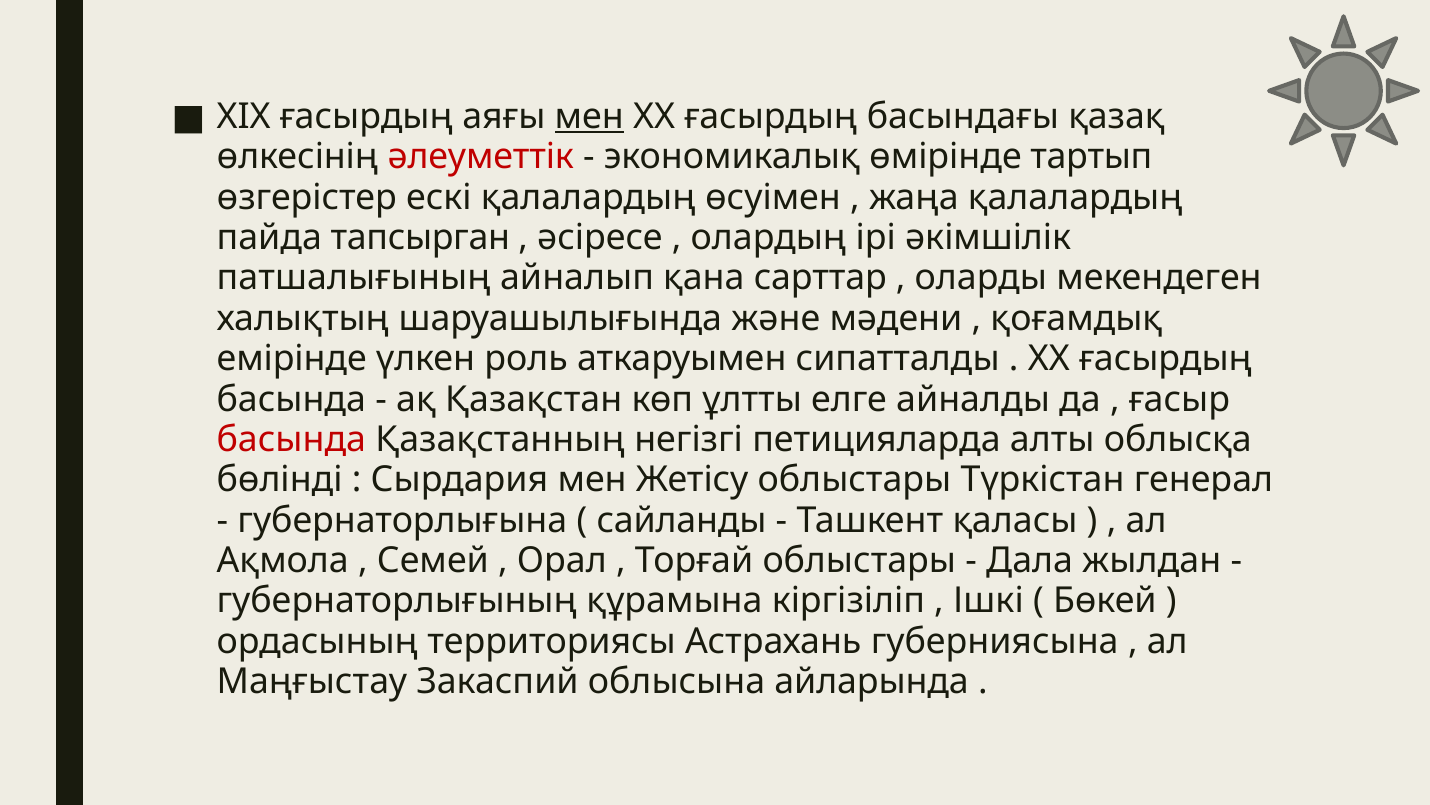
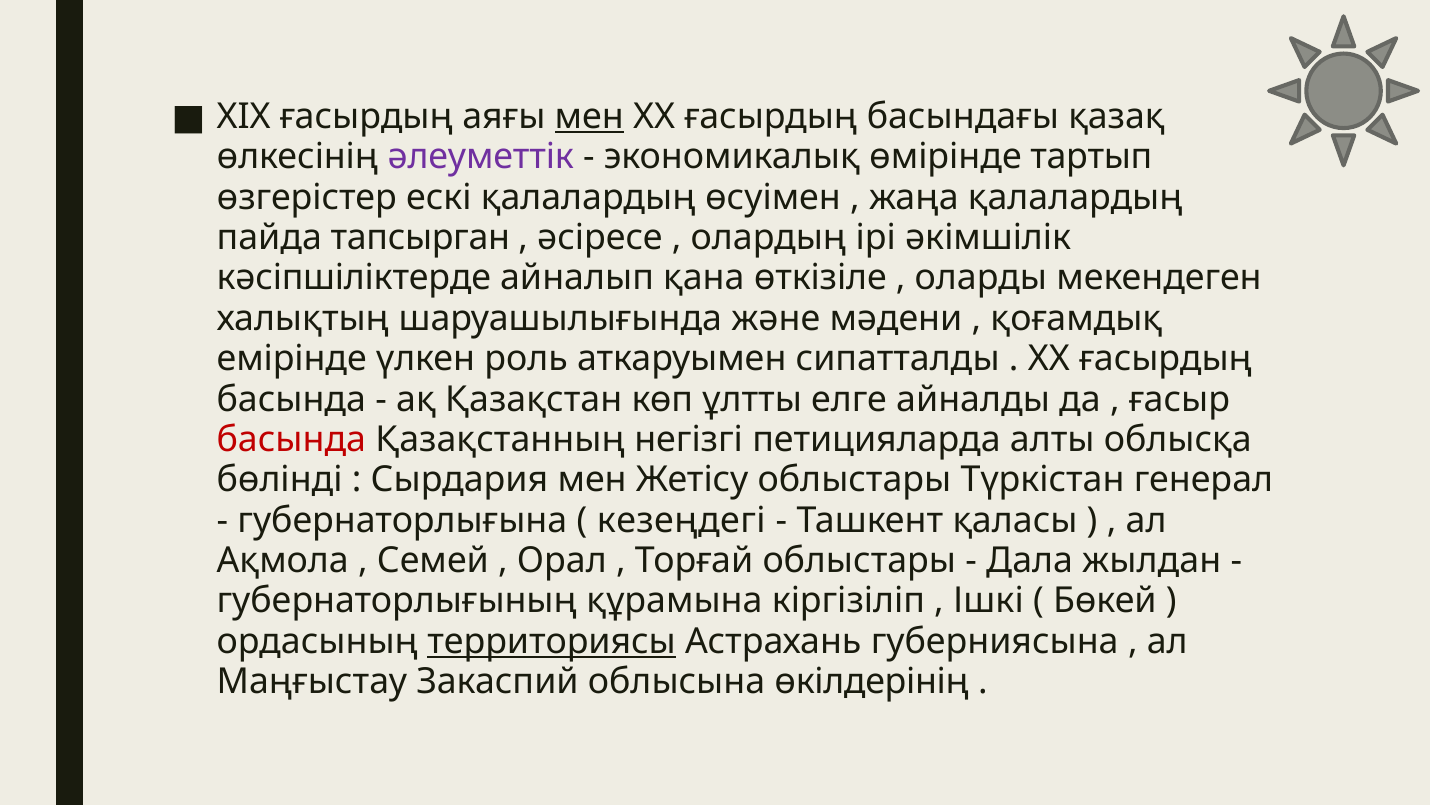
әлеуметтік colour: red -> purple
патшалығының: патшалығының -> кәсiпшiлiктерде
сарттар: сарттар -> өткiзiле
сайланды: сайланды -> кезеңдегi
территориясы underline: none -> present
айларында: айларында -> өкілдерінің
